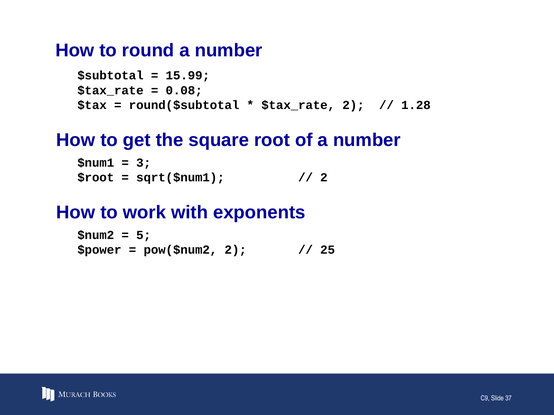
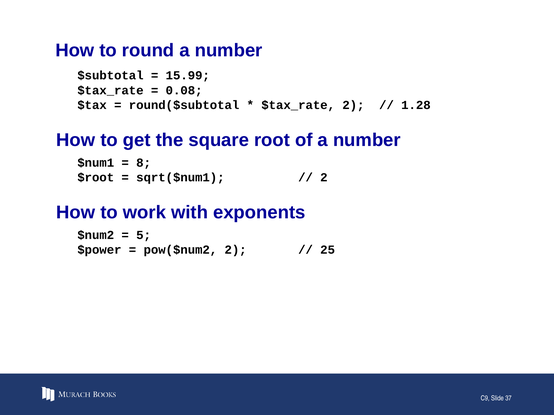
3: 3 -> 8
